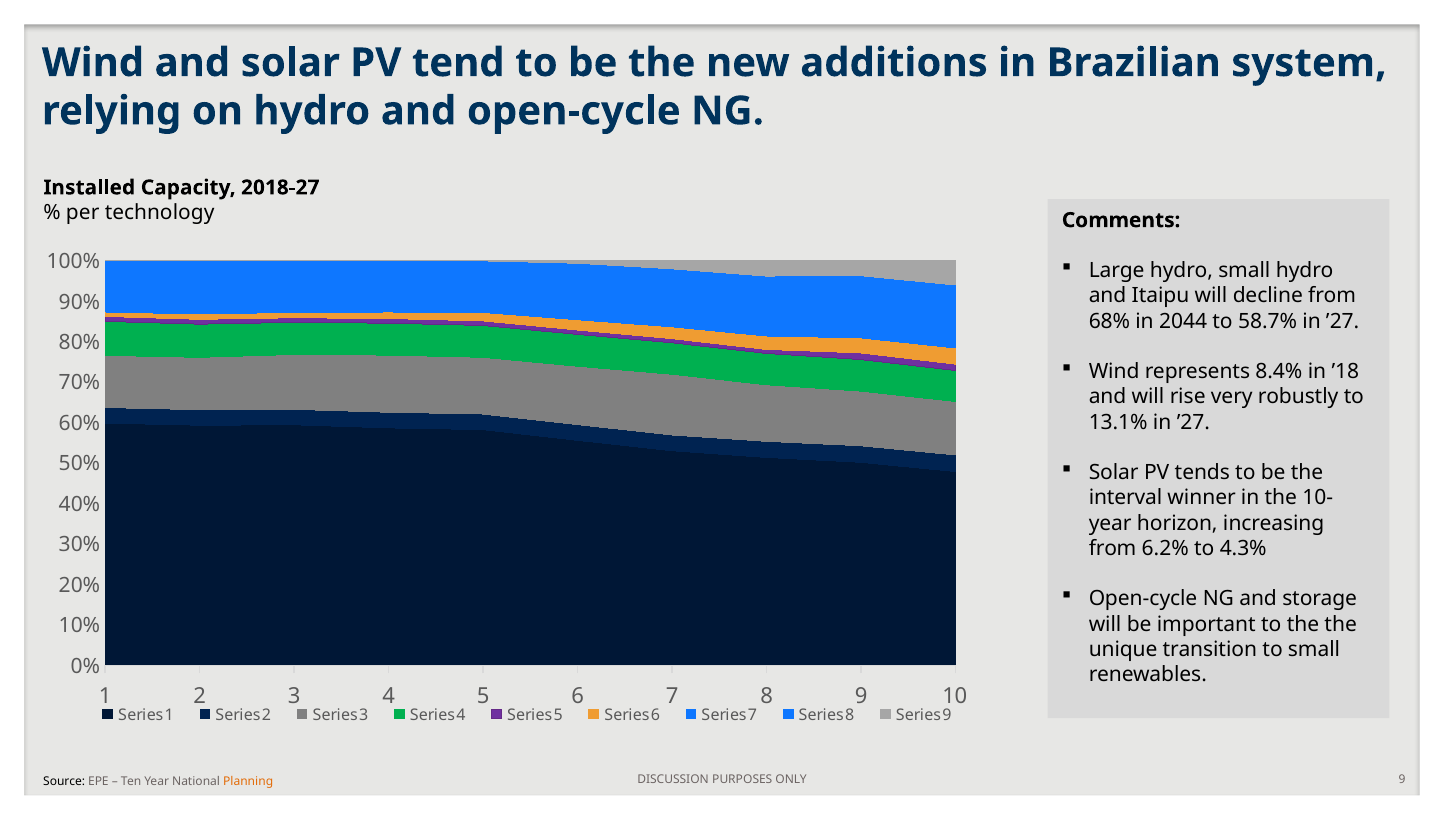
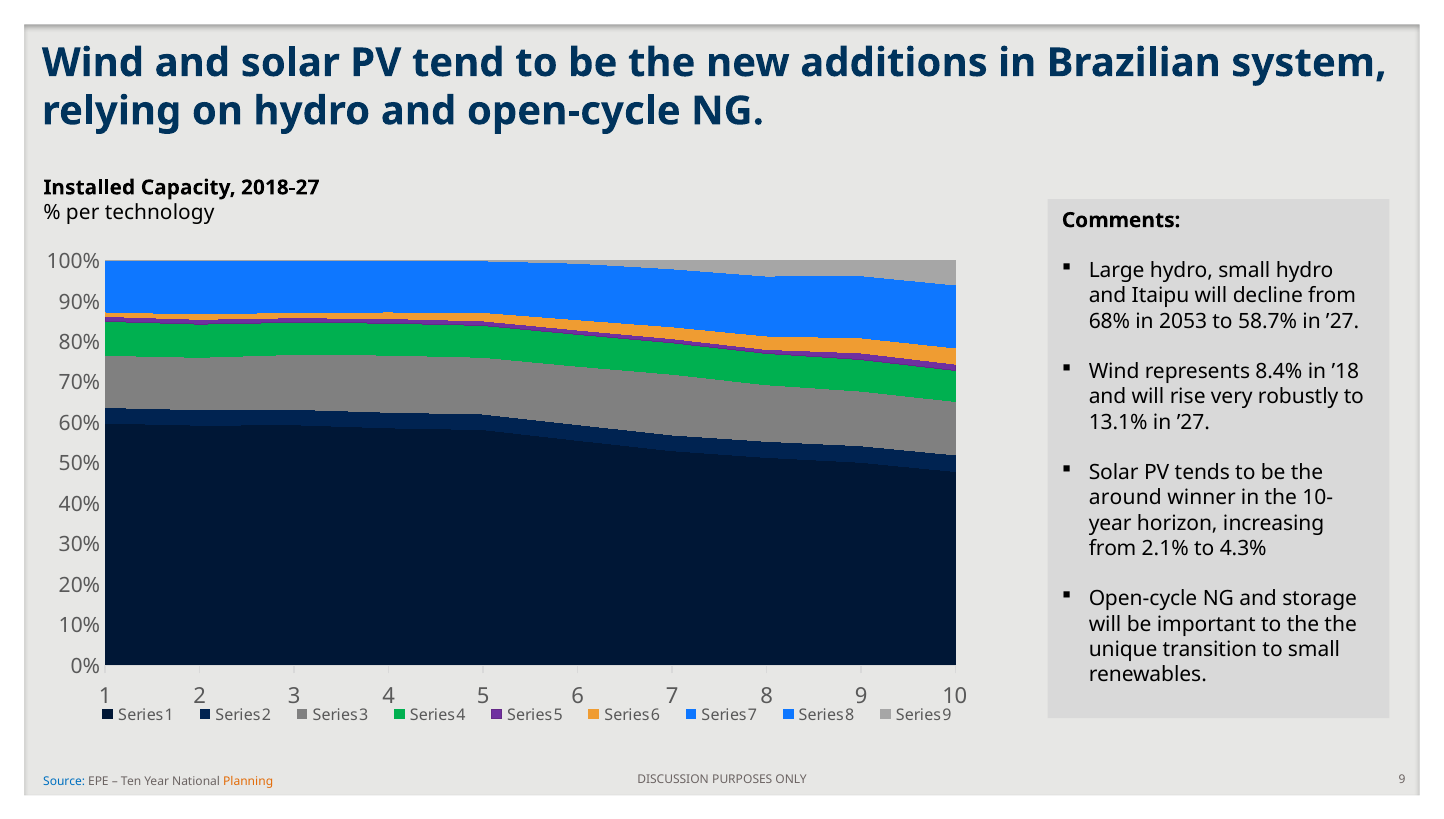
2044: 2044 -> 2053
interval: interval -> around
6.2%: 6.2% -> 2.1%
Source colour: black -> blue
